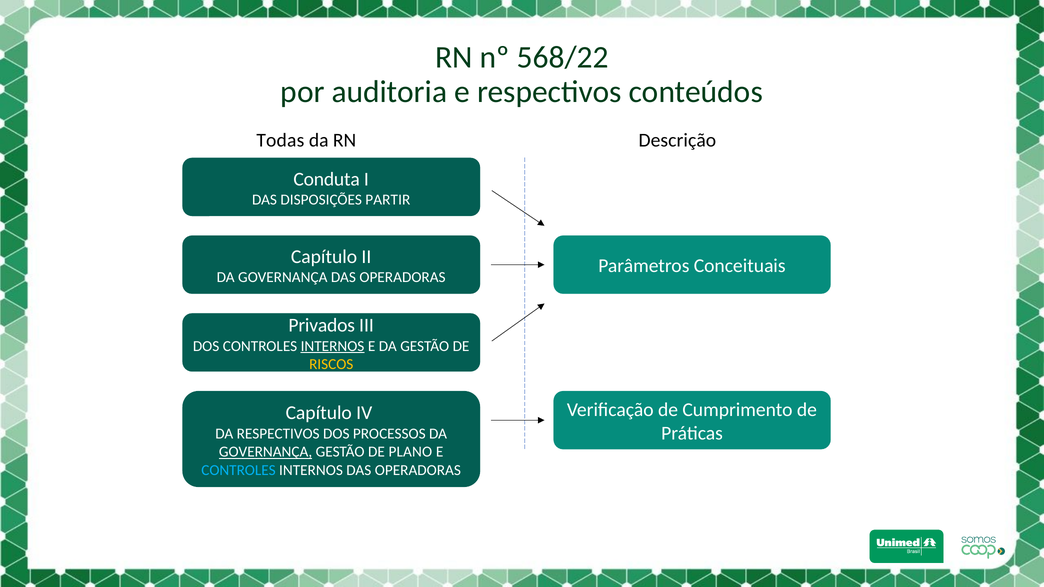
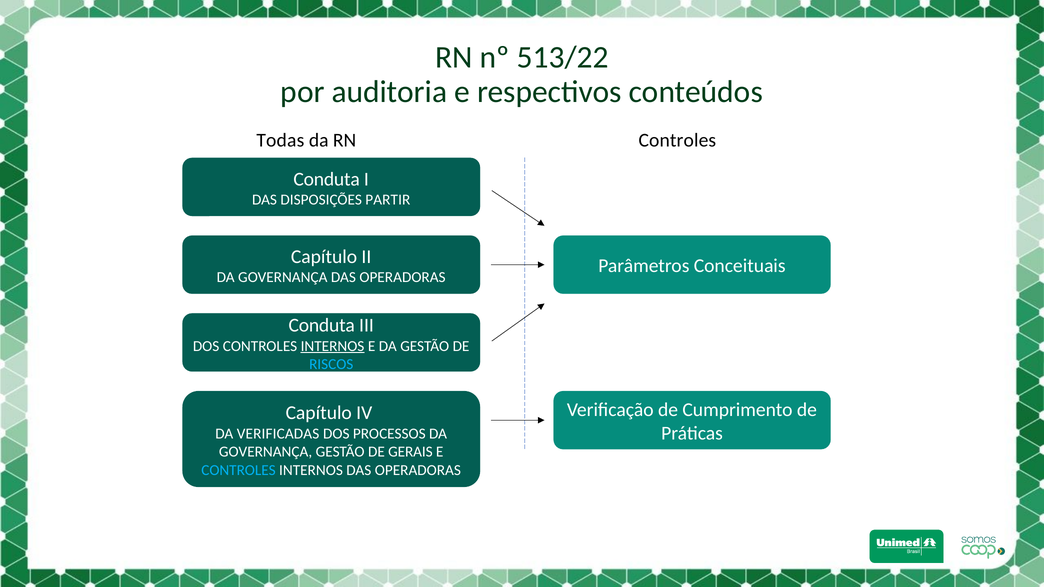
568/22: 568/22 -> 513/22
RN Descrição: Descrição -> Controles
Privados at (322, 326): Privados -> Conduta
RISCOS colour: yellow -> light blue
DA RESPECTIVOS: RESPECTIVOS -> VERIFICADAS
GOVERNANÇA at (266, 452) underline: present -> none
PLANO: PLANO -> GERAIS
